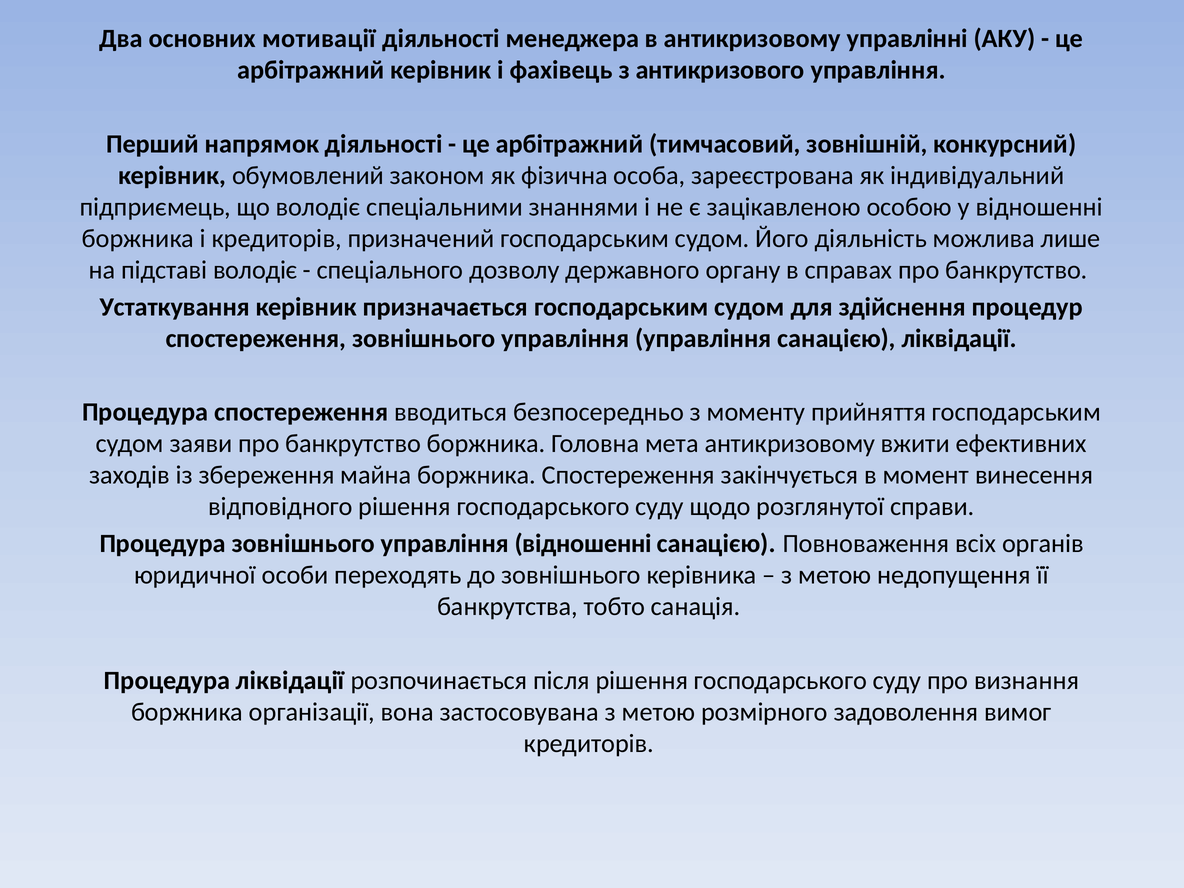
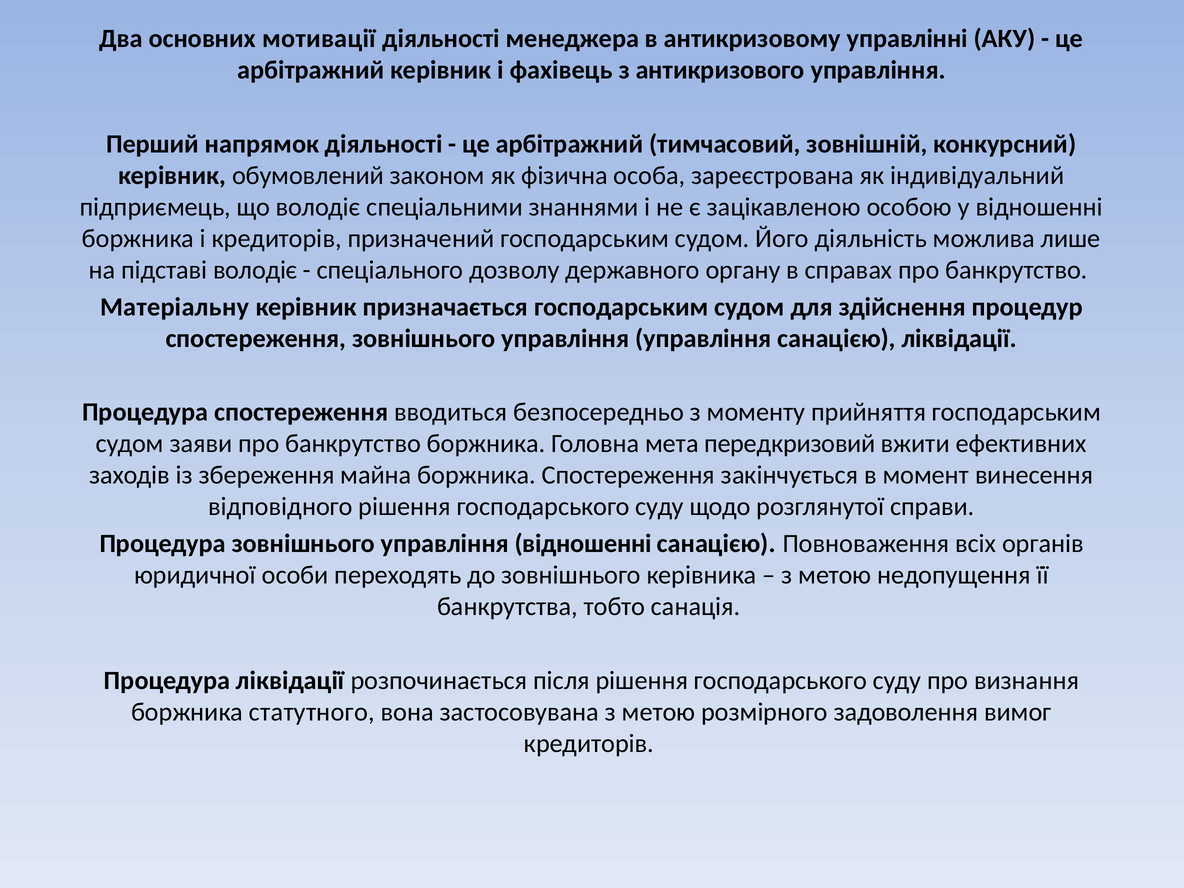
Устаткування: Устаткування -> Матеріальну
мета антикризовому: антикризовому -> передкризовий
організації: організації -> статутного
